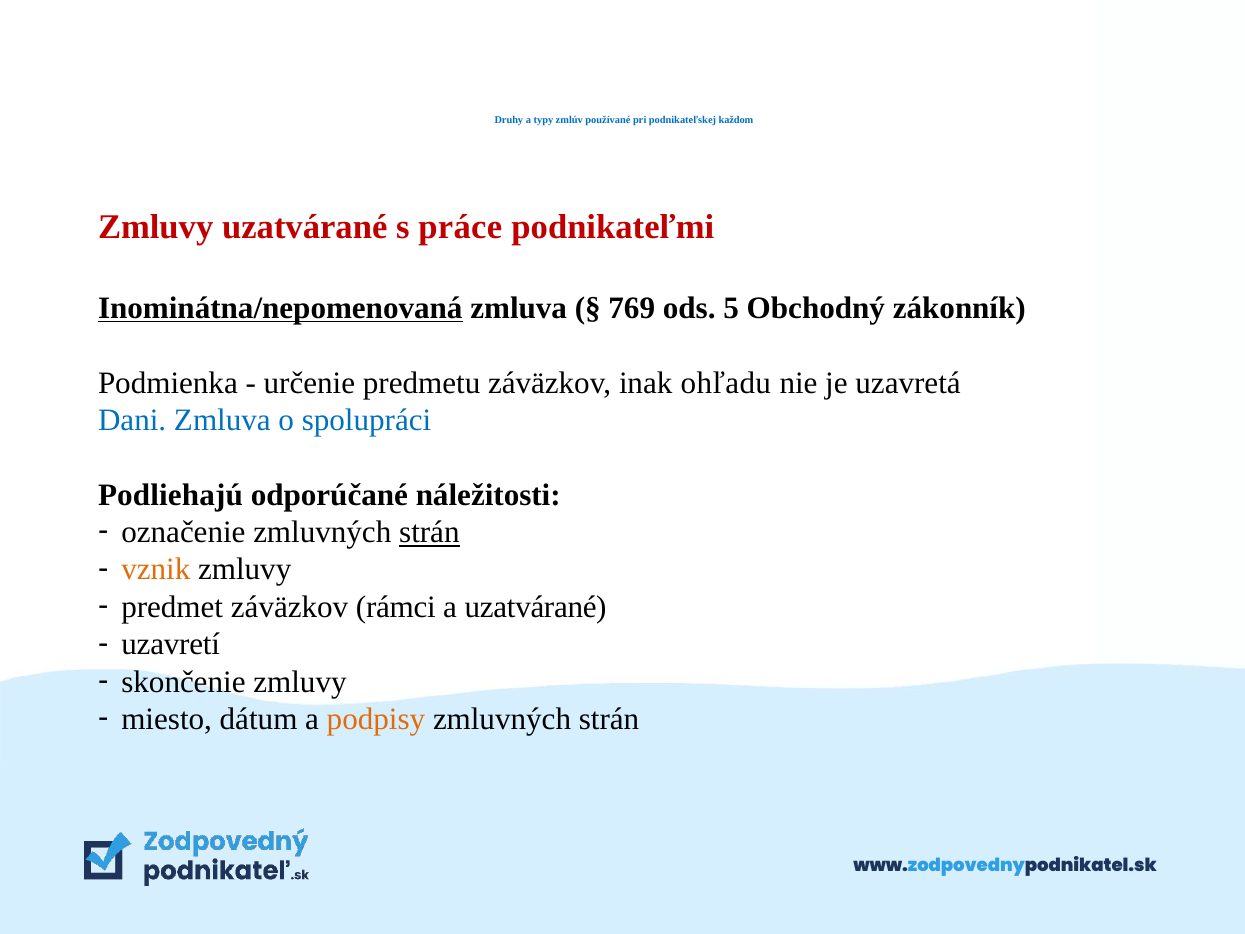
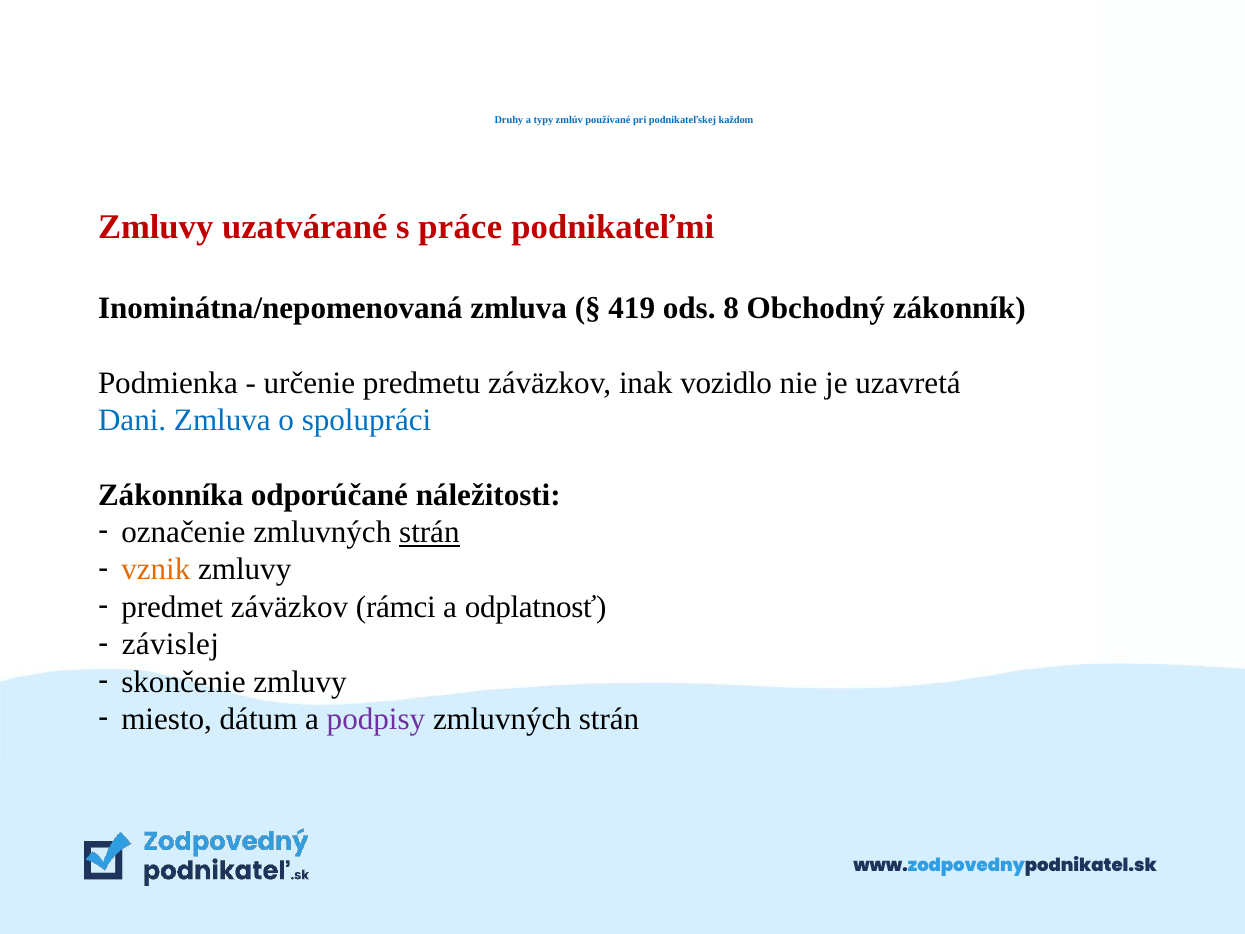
Inominátna/nepomenovaná underline: present -> none
769: 769 -> 419
5: 5 -> 8
ohľadu: ohľadu -> vozidlo
Podliehajú: Podliehajú -> Zákonníka
a uzatvárané: uzatvárané -> odplatnosť
uzavretí: uzavretí -> závislej
podpisy colour: orange -> purple
